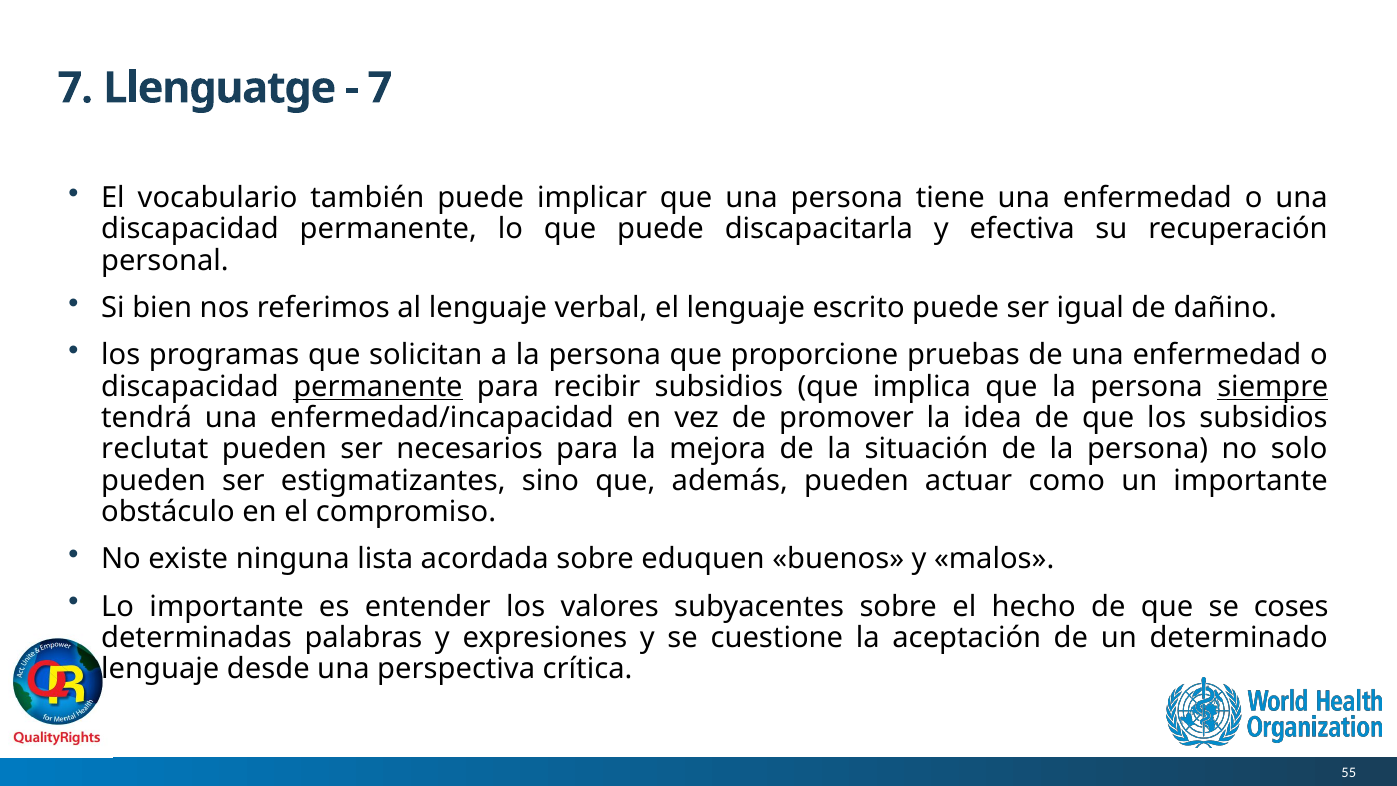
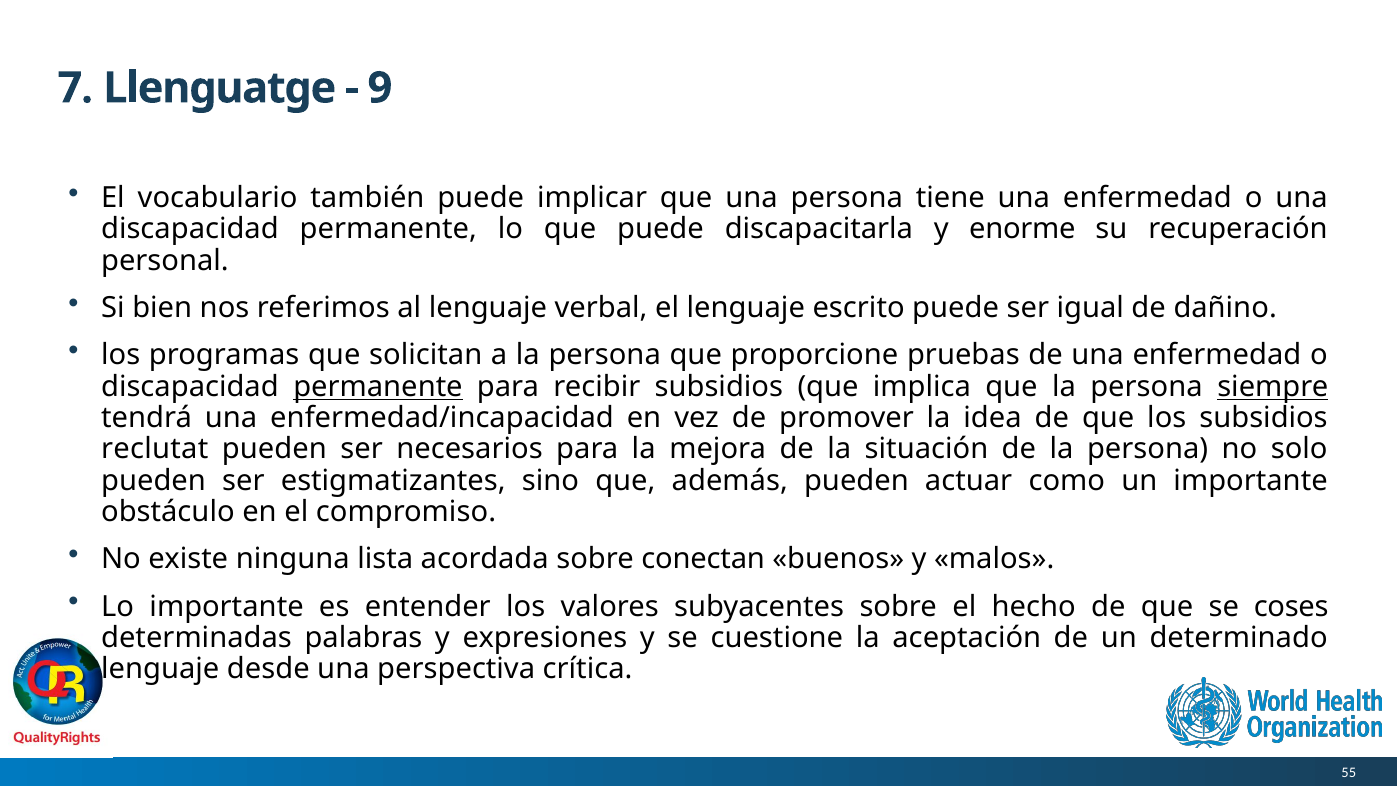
7 at (380, 88): 7 -> 9
efectiva: efectiva -> enorme
eduquen: eduquen -> conectan
